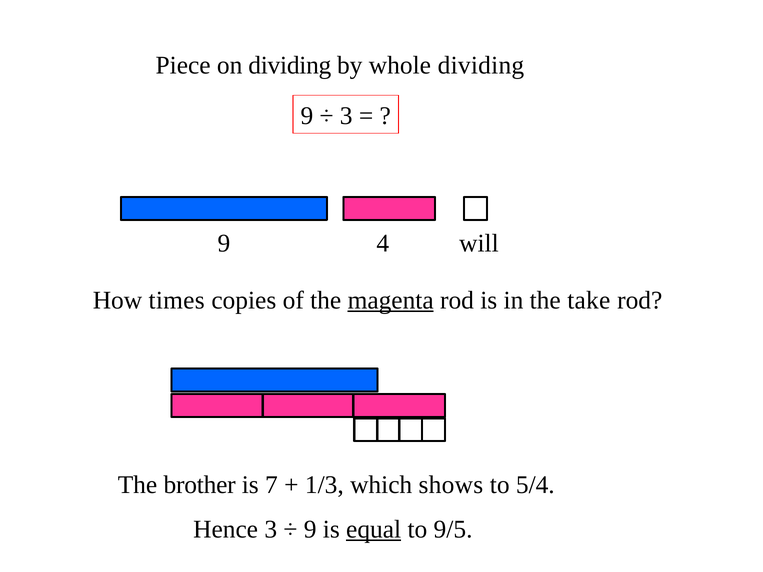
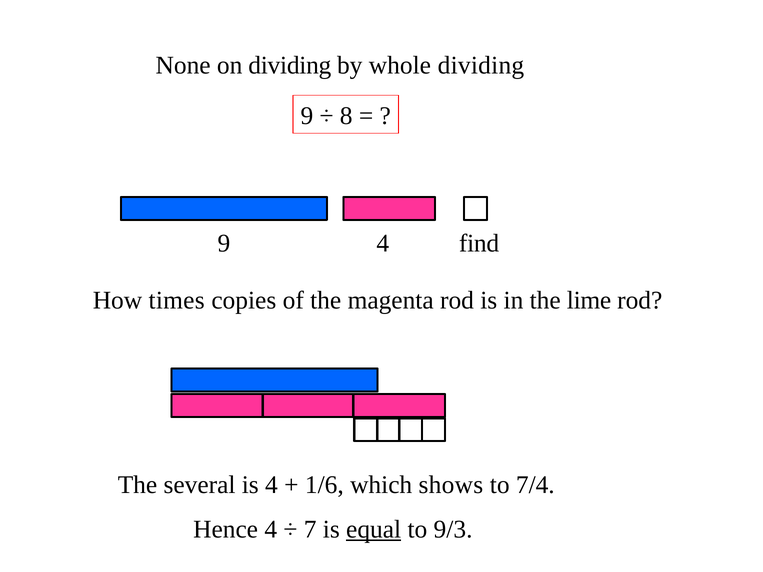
Piece: Piece -> None
3 at (346, 116): 3 -> 8
will: will -> find
magenta underline: present -> none
take: take -> lime
brother: brother -> several
is 7: 7 -> 4
1/3: 1/3 -> 1/6
5/4: 5/4 -> 7/4
Hence 3: 3 -> 4
9 at (310, 529): 9 -> 7
9/5: 9/5 -> 9/3
